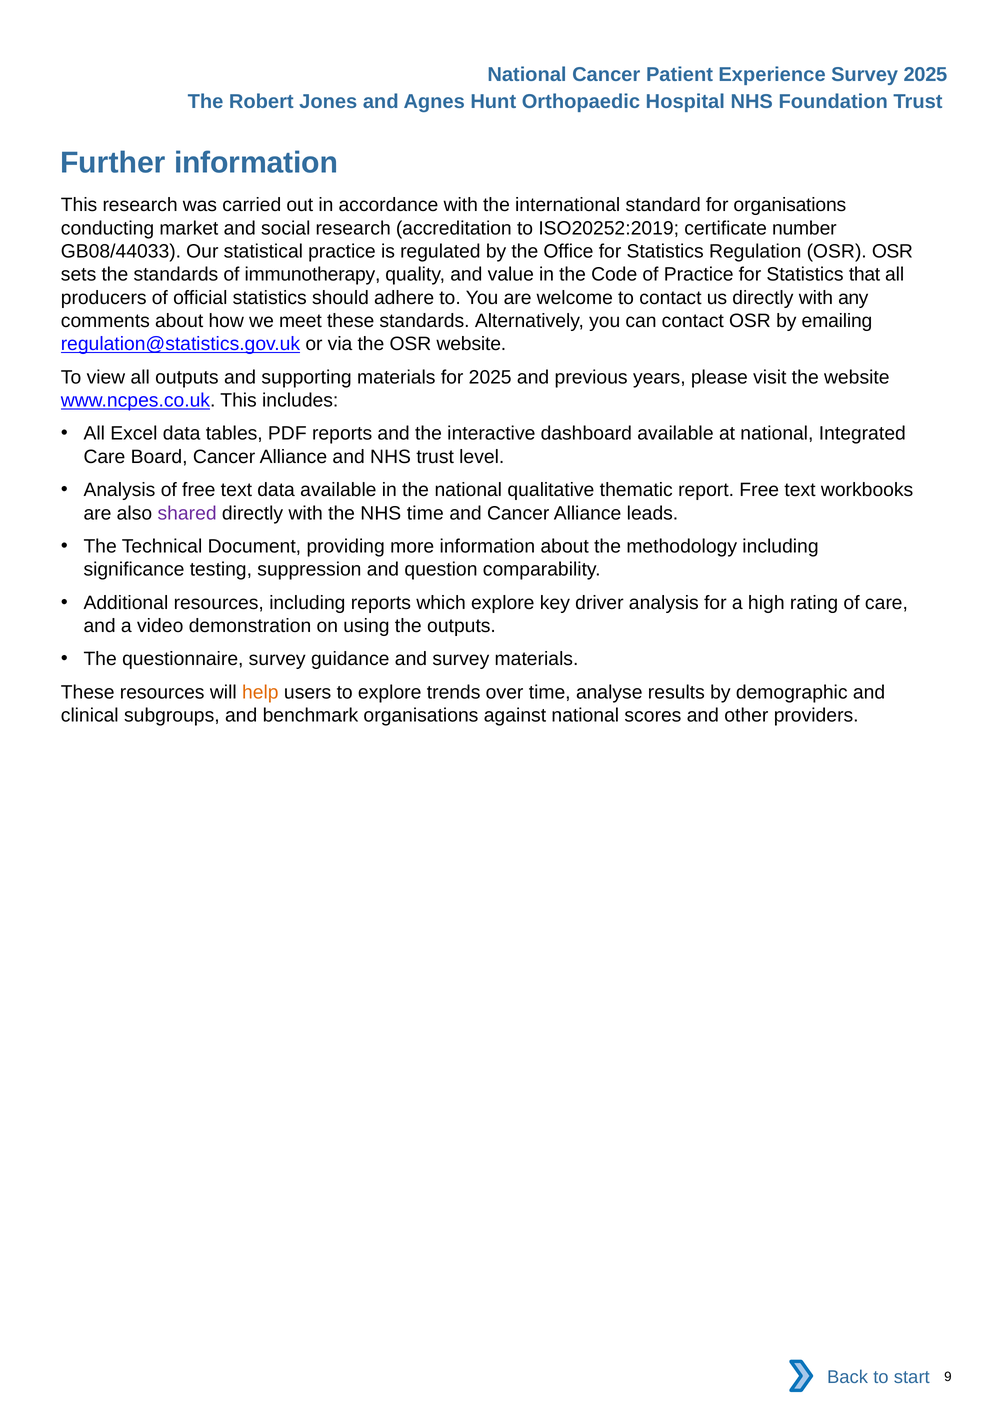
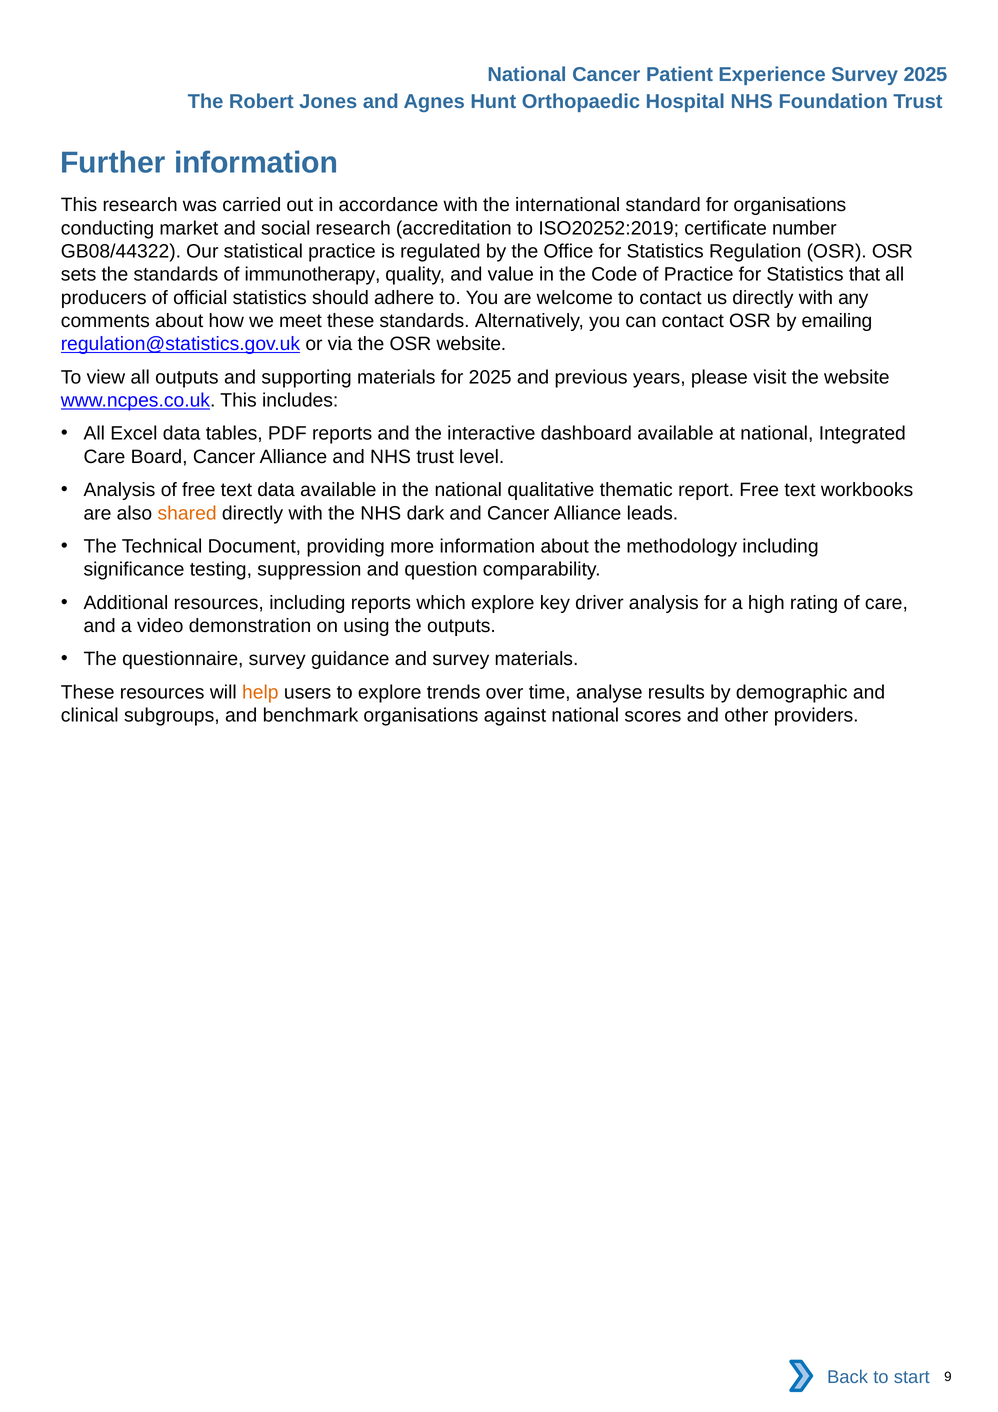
GB08/44033: GB08/44033 -> GB08/44322
shared colour: purple -> orange
NHS time: time -> dark
